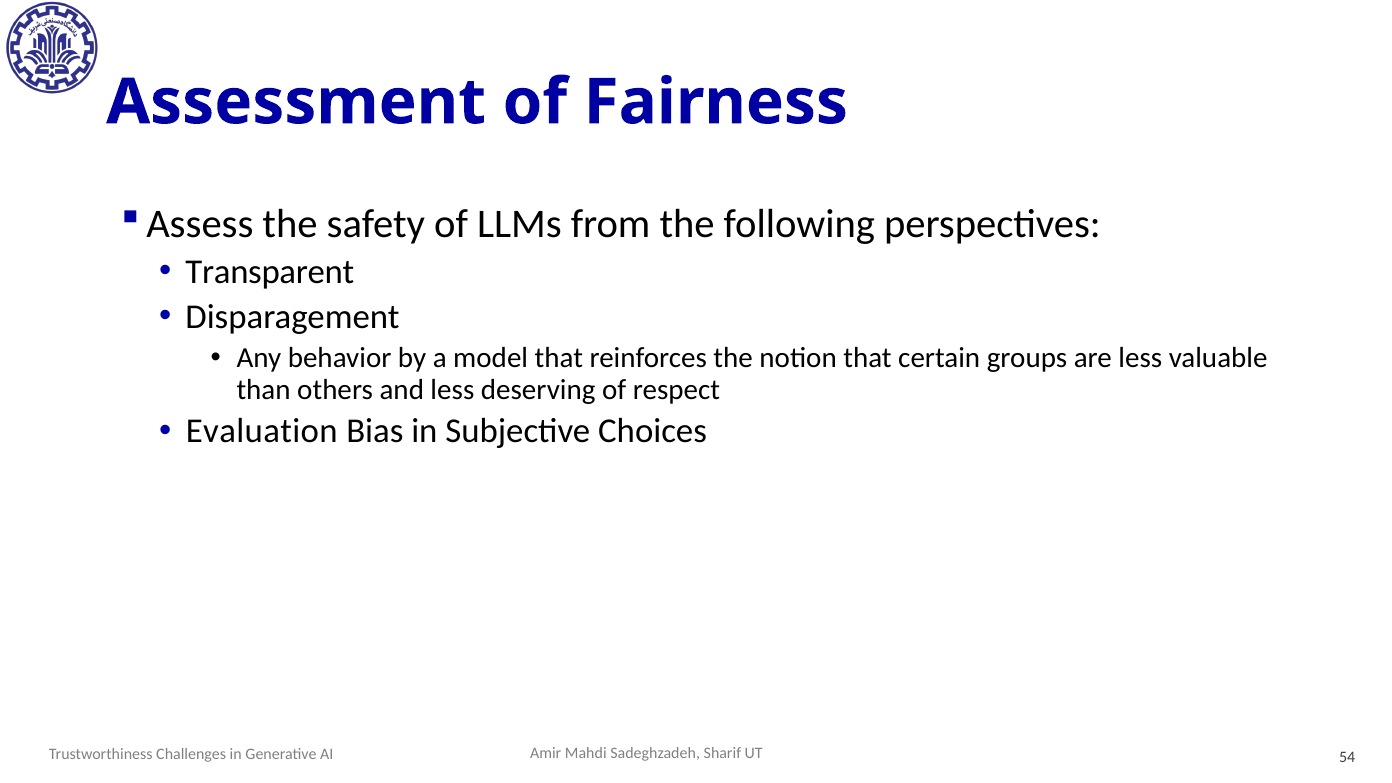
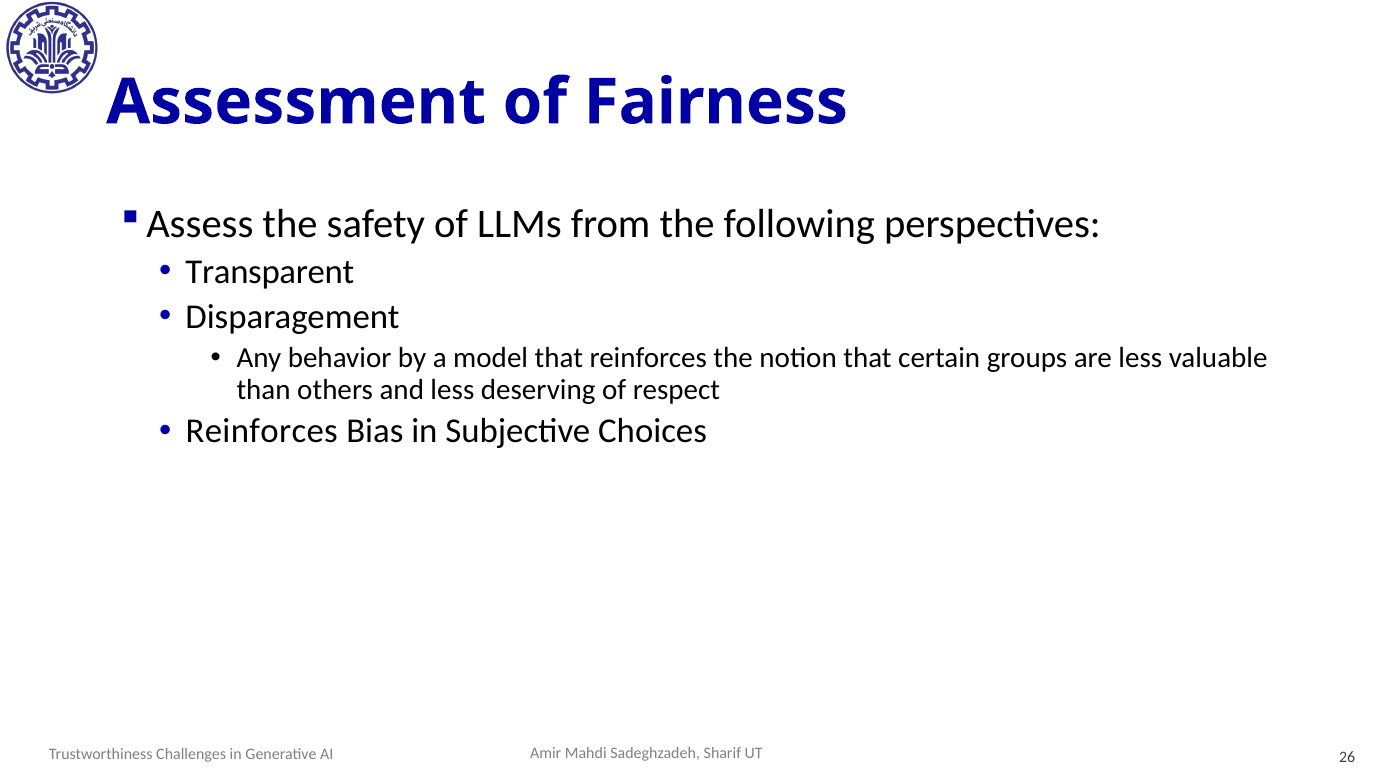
Evaluation at (262, 431): Evaluation -> Reinforces
54: 54 -> 26
